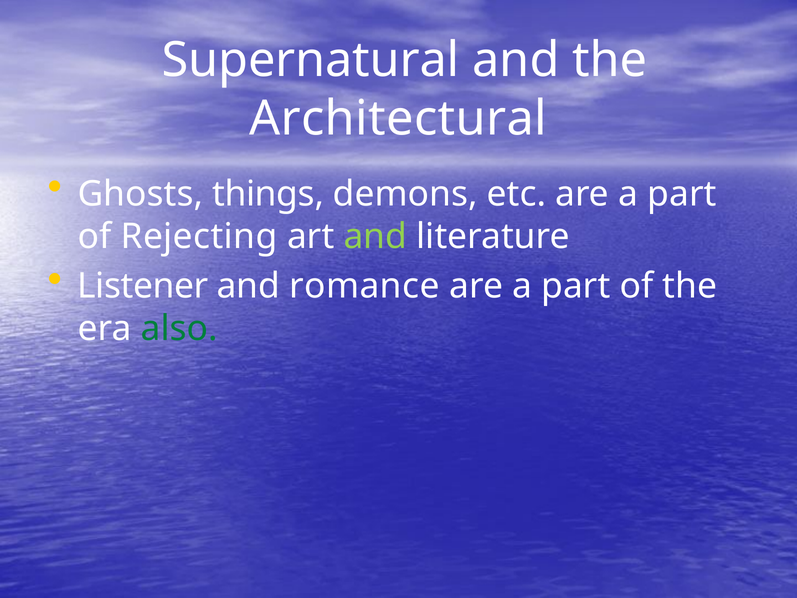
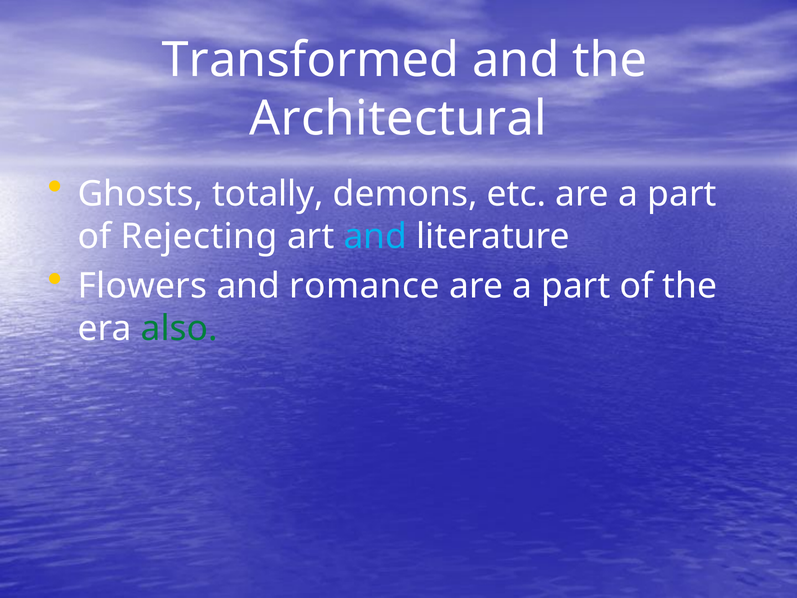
Supernatural: Supernatural -> Transformed
things: things -> totally
and at (375, 236) colour: light green -> light blue
Listener: Listener -> Flowers
